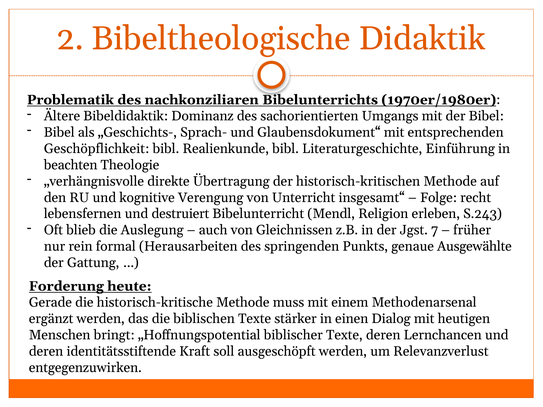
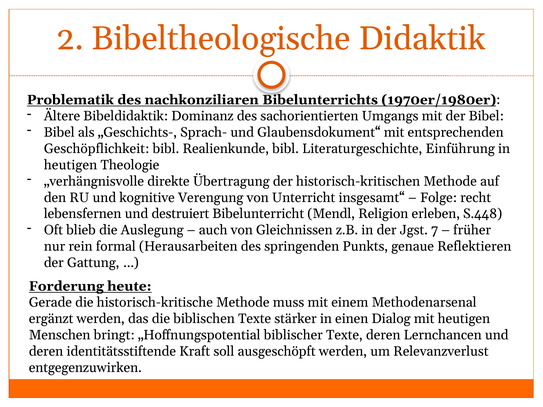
beachten at (71, 165): beachten -> heutigen
S.243: S.243 -> S.448
Ausgewählte: Ausgewählte -> Reflektieren
